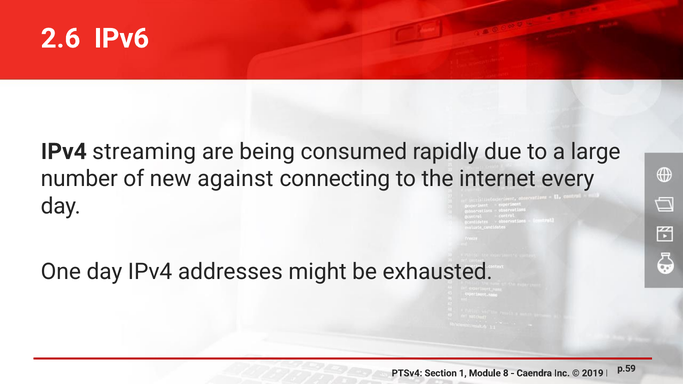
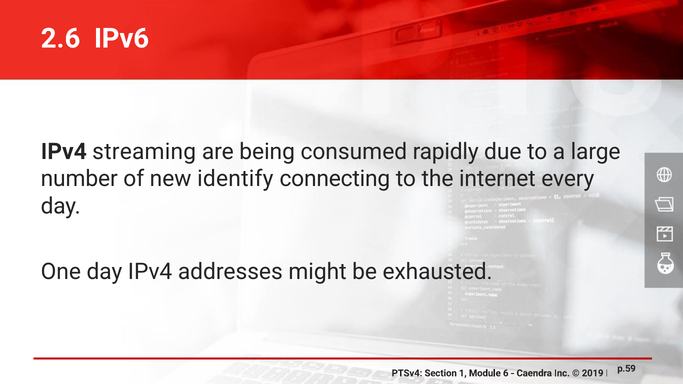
against: against -> identify
8: 8 -> 6
